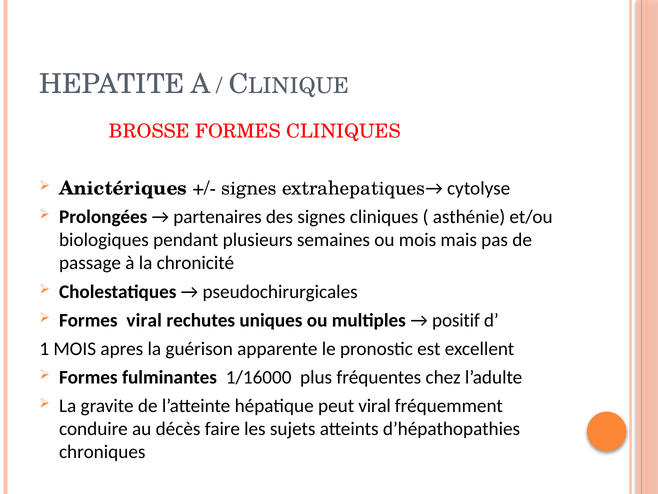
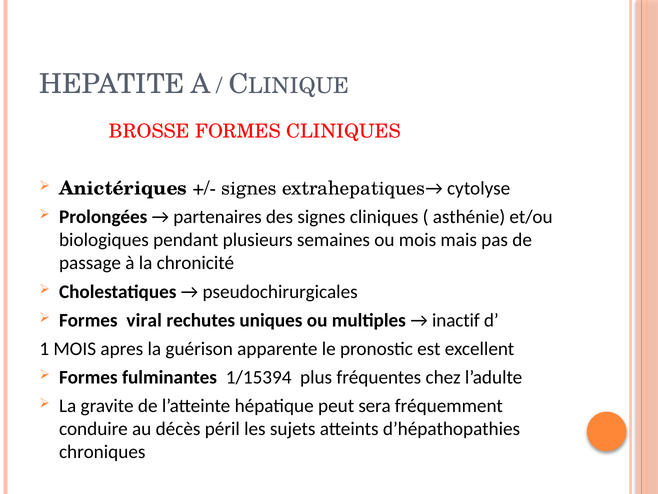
positif: positif -> inactif
1/16000: 1/16000 -> 1/15394
peut viral: viral -> sera
faire: faire -> péril
